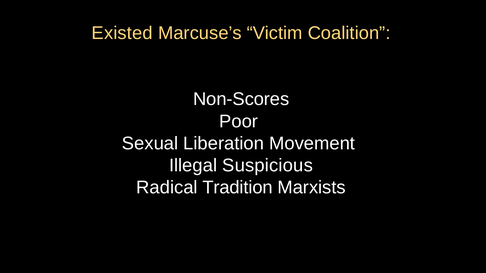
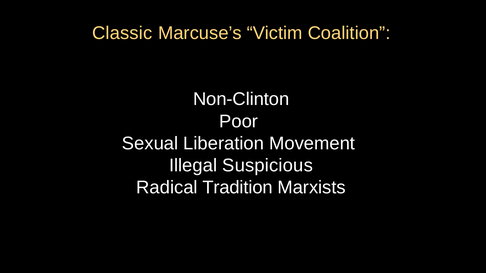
Existed: Existed -> Classic
Non-Scores: Non-Scores -> Non-Clinton
